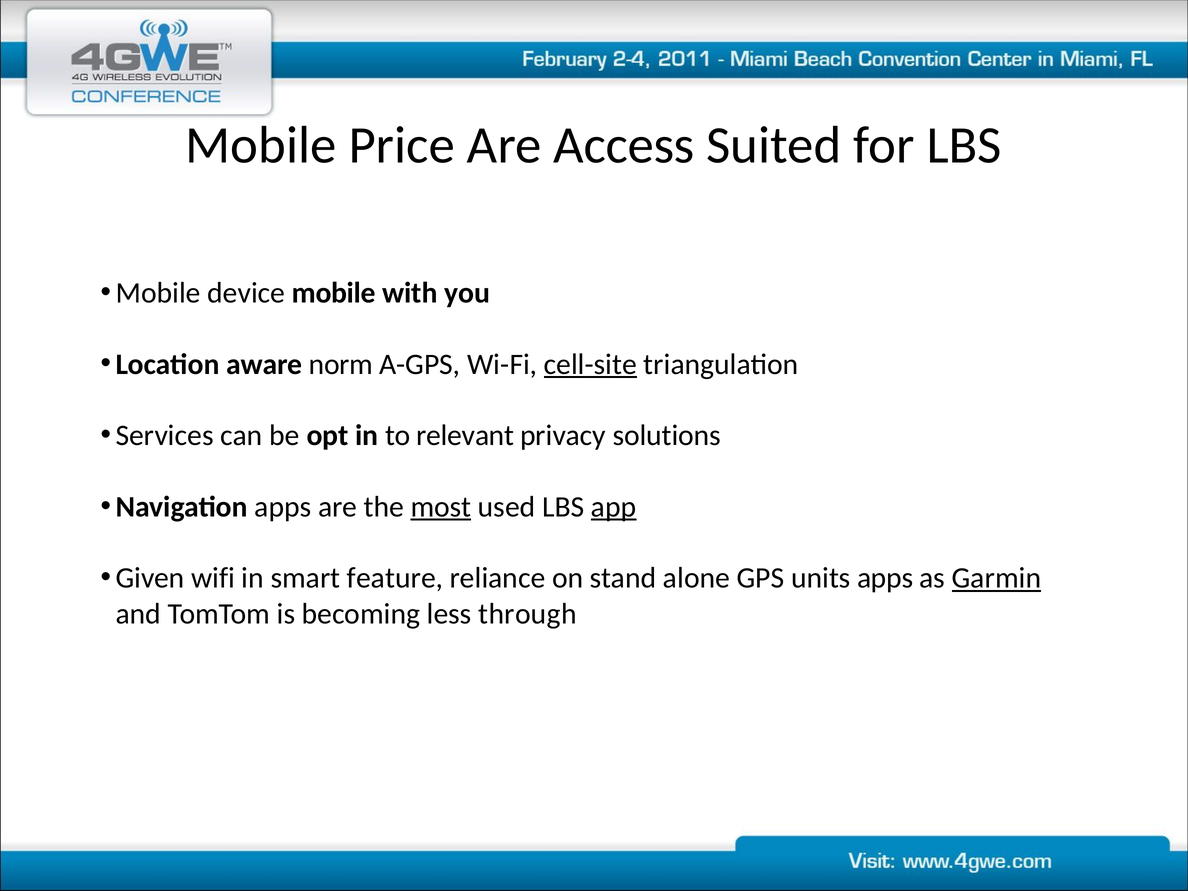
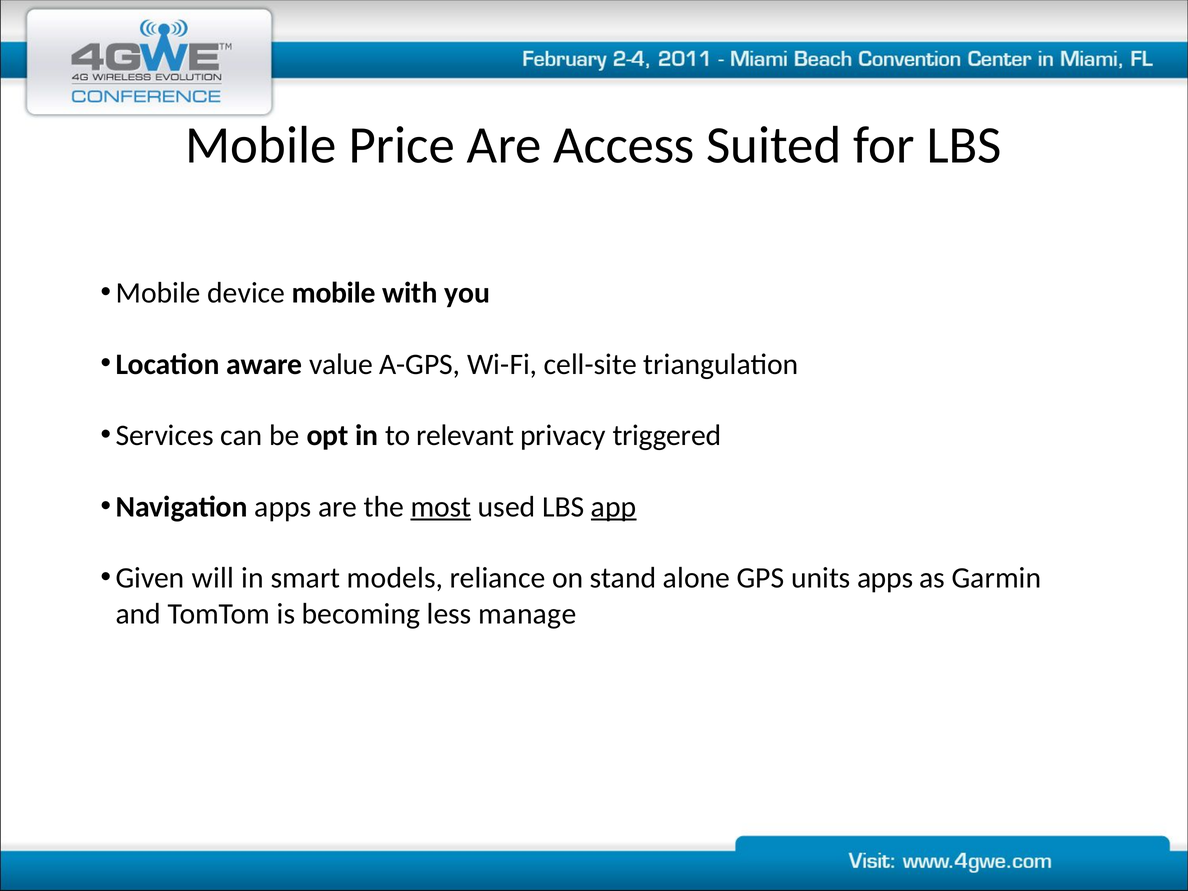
norm: norm -> value
cell-site underline: present -> none
solutions: solutions -> triggered
wifi: wifi -> will
feature: feature -> models
Garmin underline: present -> none
through: through -> manage
